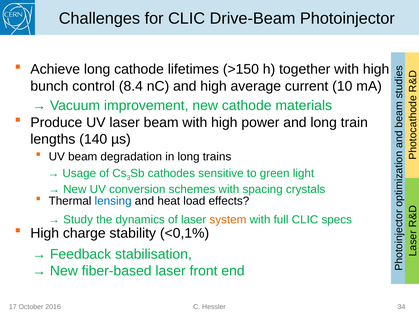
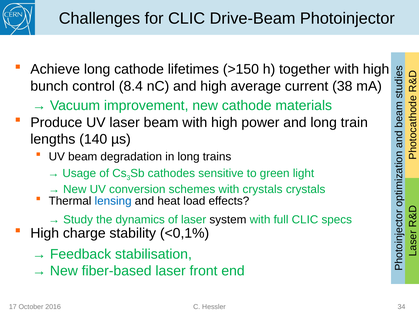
10: 10 -> 38
with spacing: spacing -> crystals
system colour: orange -> black
